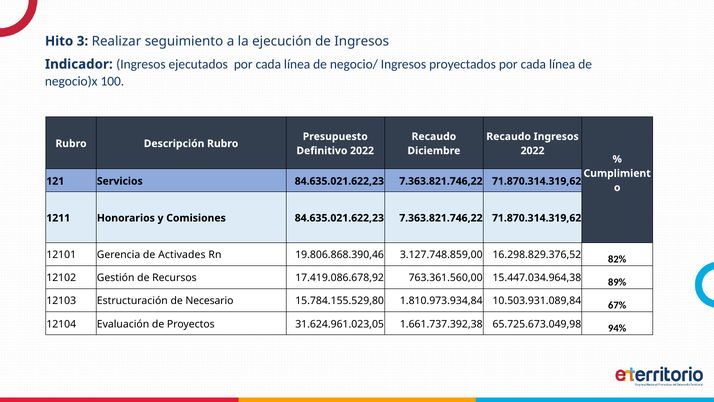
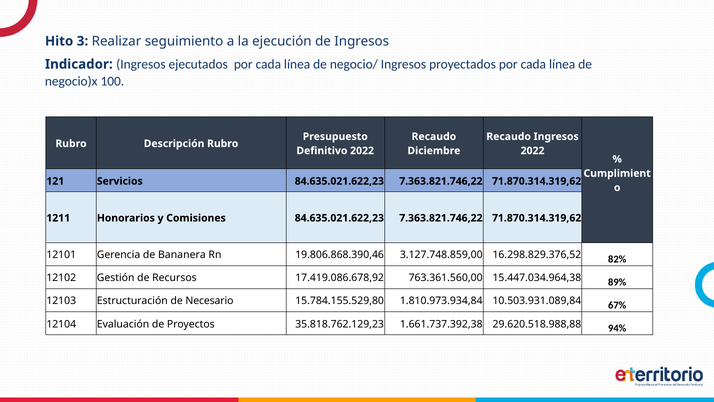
Activades: Activades -> Bananera
31.624.961.023,05: 31.624.961.023,05 -> 35.818.762.129,23
65.725.673.049,98: 65.725.673.049,98 -> 29.620.518.988,88
